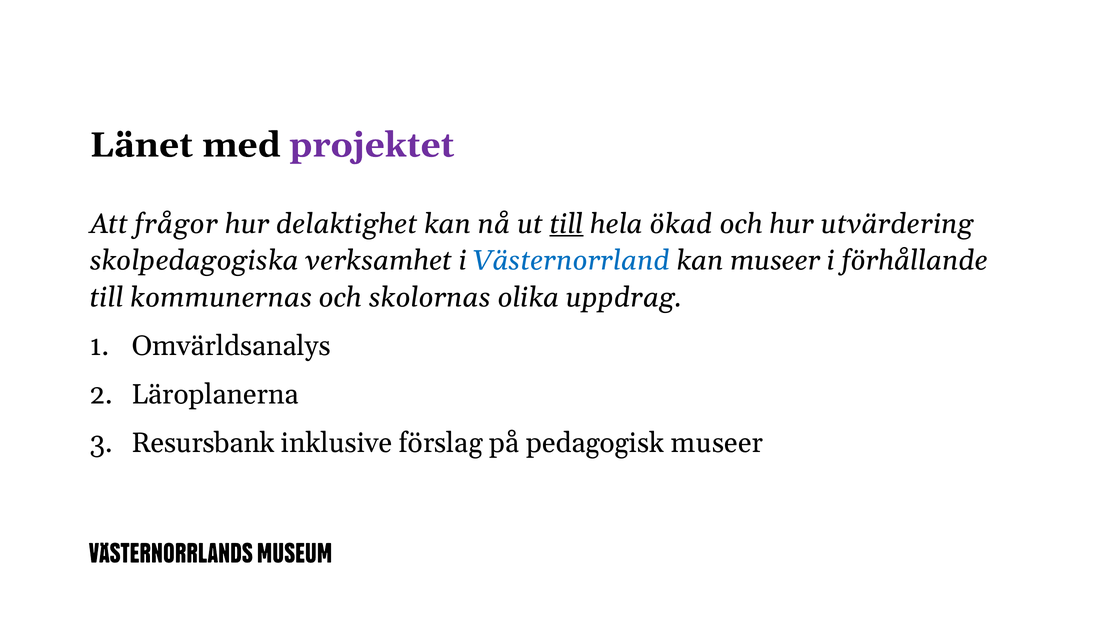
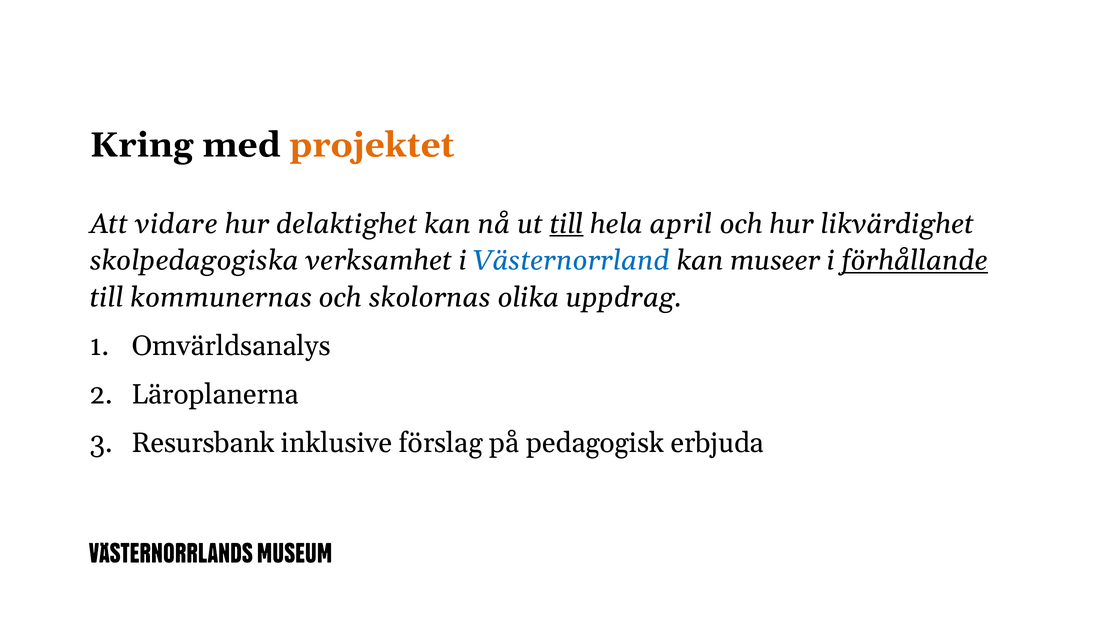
Länet: Länet -> Kring
projektet colour: purple -> orange
frågor: frågor -> vidare
ökad: ökad -> april
utvärdering: utvärdering -> likvärdighet
förhållande underline: none -> present
pedagogisk museer: museer -> erbjuda
